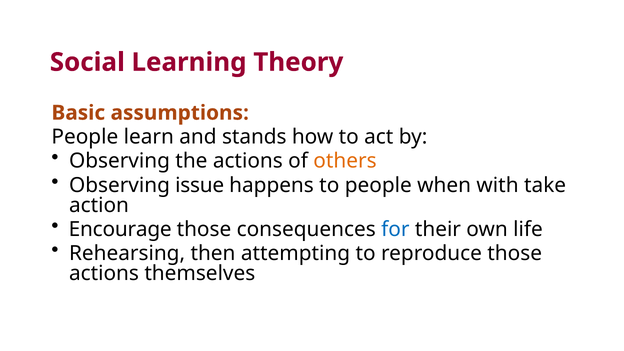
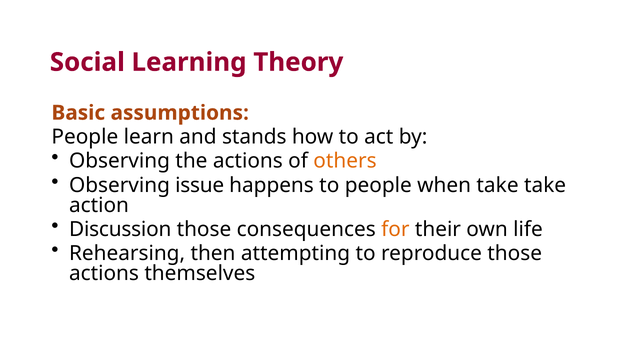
when with: with -> take
Encourage: Encourage -> Discussion
for colour: blue -> orange
